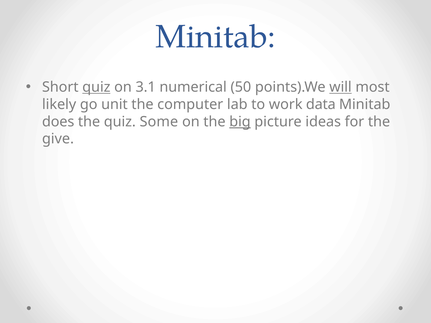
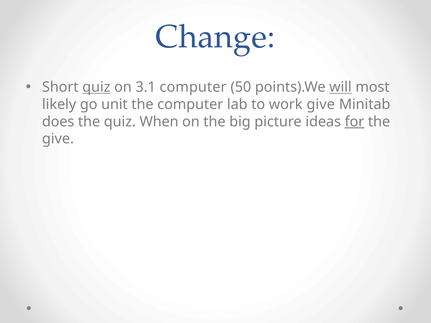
Minitab at (216, 37): Minitab -> Change
3.1 numerical: numerical -> computer
work data: data -> give
Some: Some -> When
big underline: present -> none
for underline: none -> present
